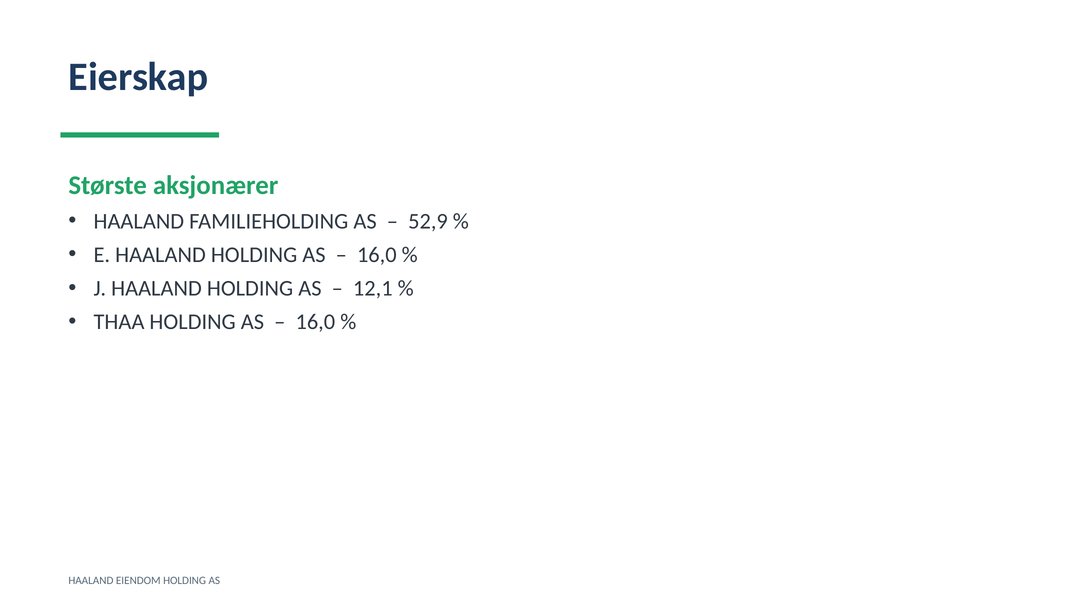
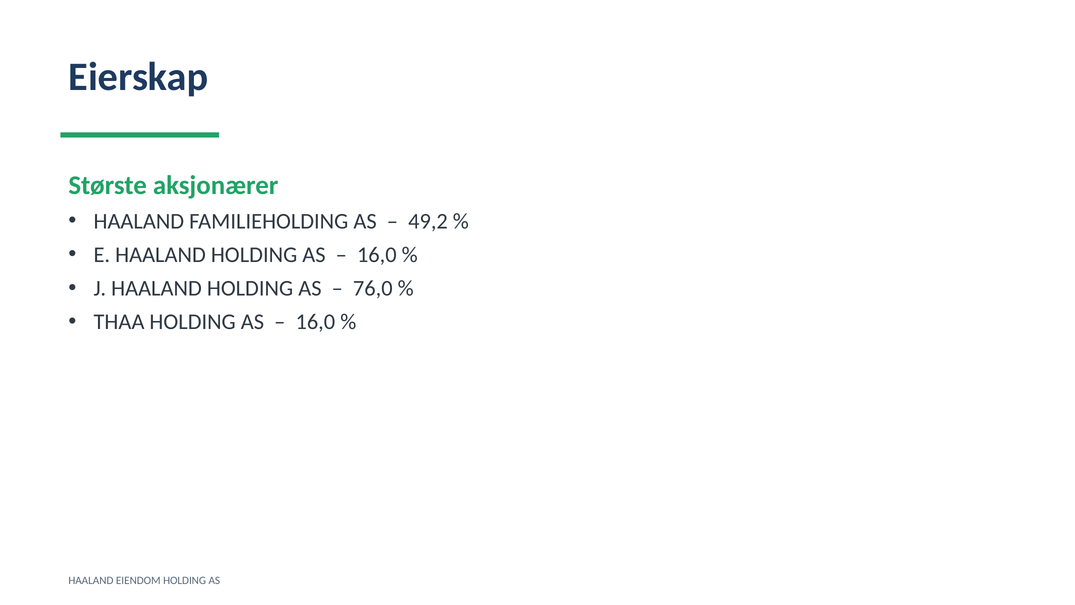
52,9: 52,9 -> 49,2
12,1: 12,1 -> 76,0
